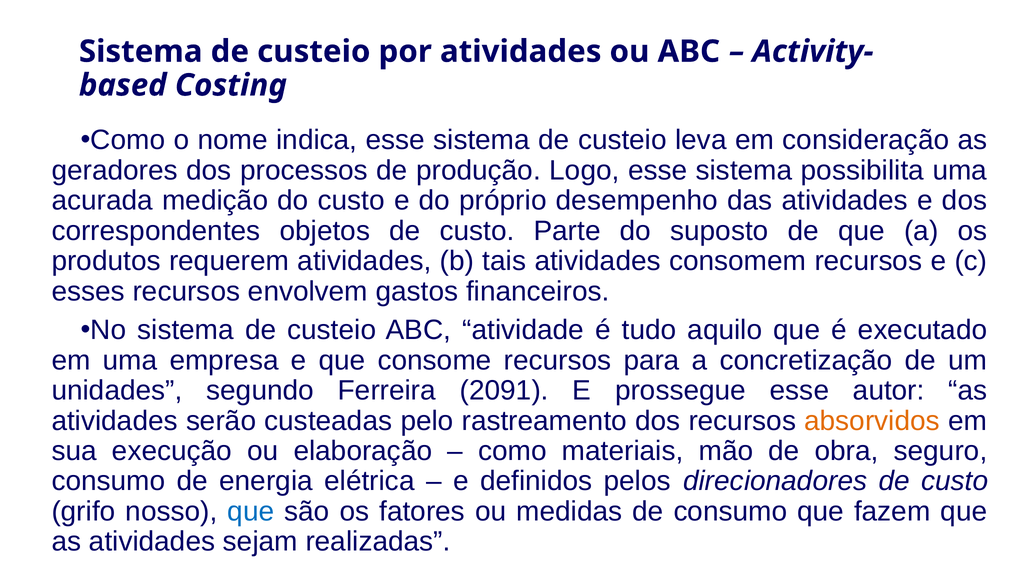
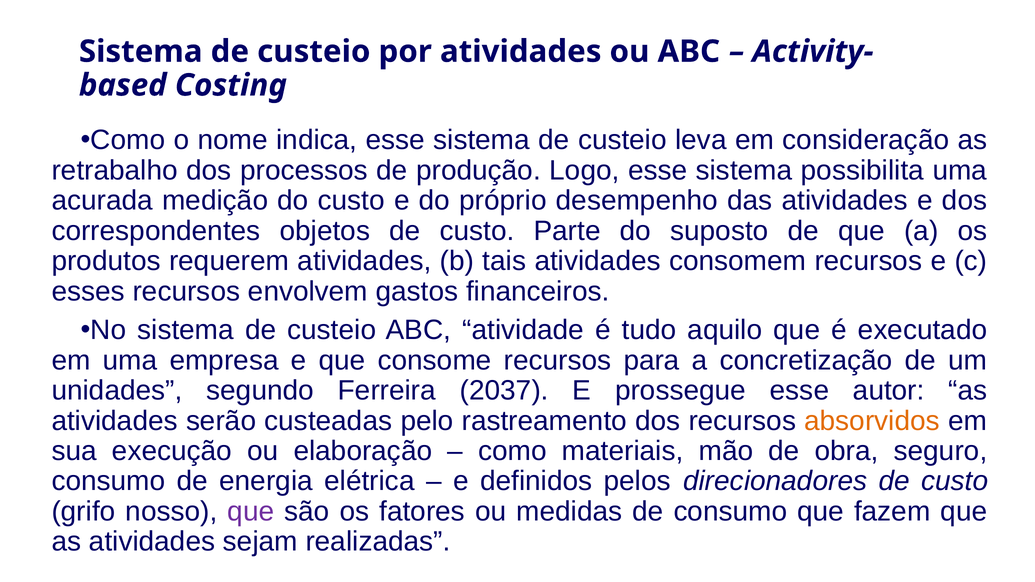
geradores: geradores -> retrabalho
2091: 2091 -> 2037
que at (251, 512) colour: blue -> purple
